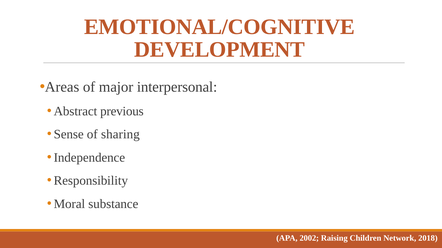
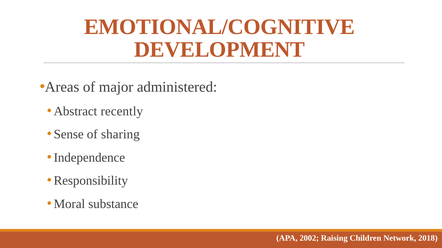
interpersonal: interpersonal -> administered
previous: previous -> recently
